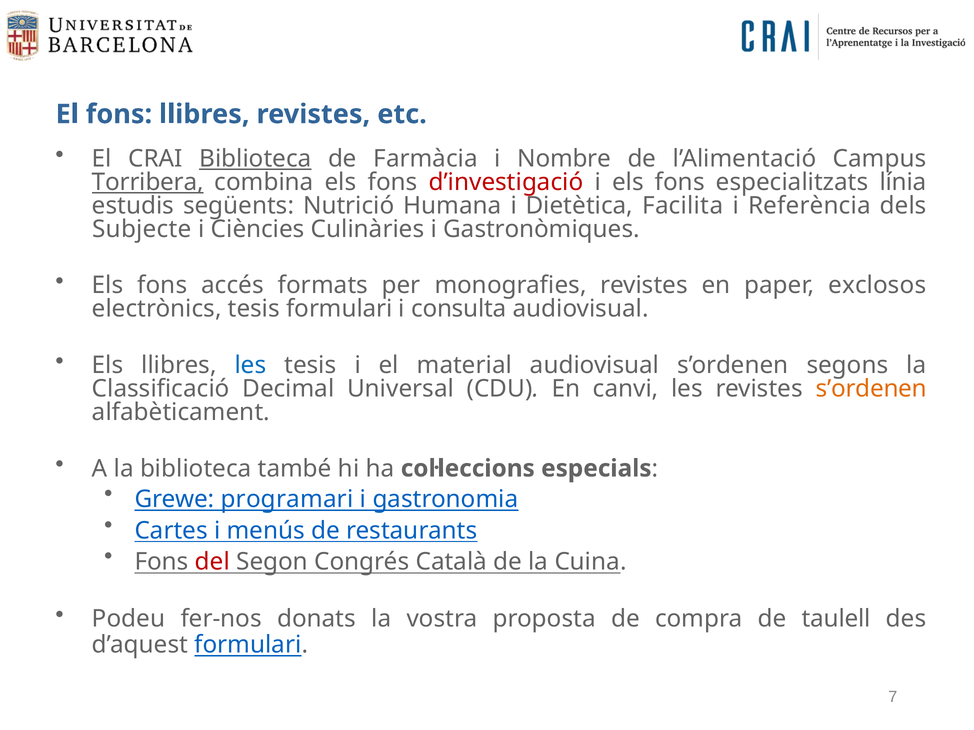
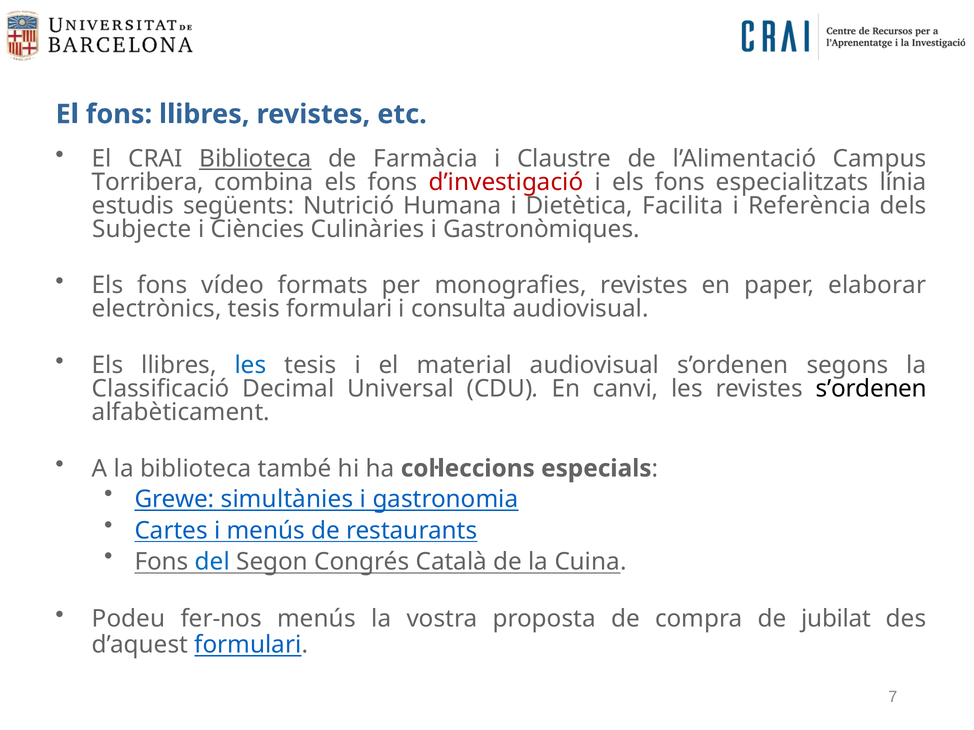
Nombre: Nombre -> Claustre
Torribera underline: present -> none
accés: accés -> vídeo
exclosos: exclosos -> elaborar
s’ordenen at (871, 389) colour: orange -> black
programari: programari -> simultànies
del colour: red -> blue
fer-nos donats: donats -> menús
taulell: taulell -> jubilat
